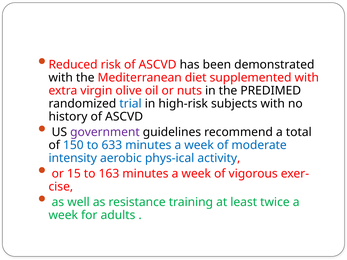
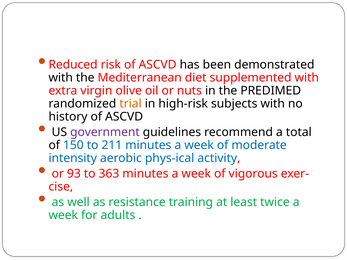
trial colour: blue -> orange
633: 633 -> 211
15: 15 -> 93
163: 163 -> 363
